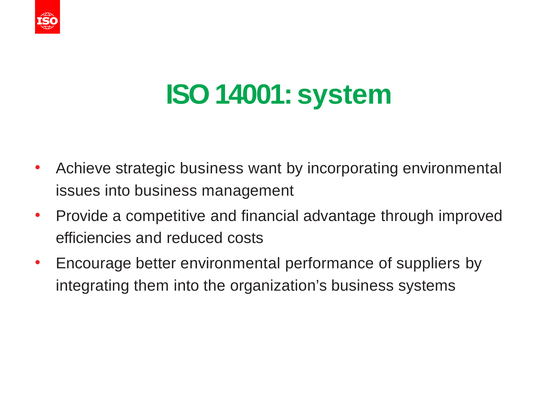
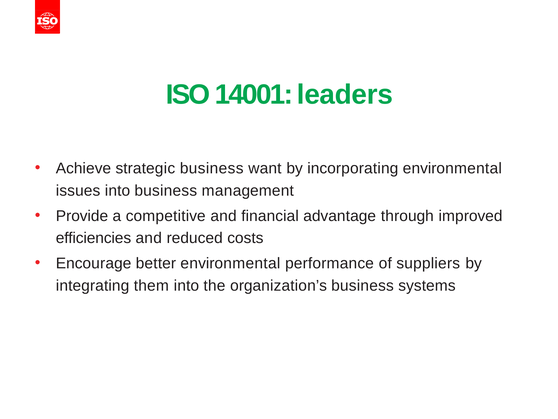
system: system -> leaders
